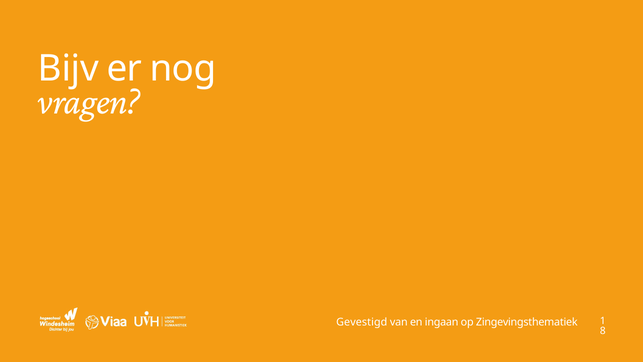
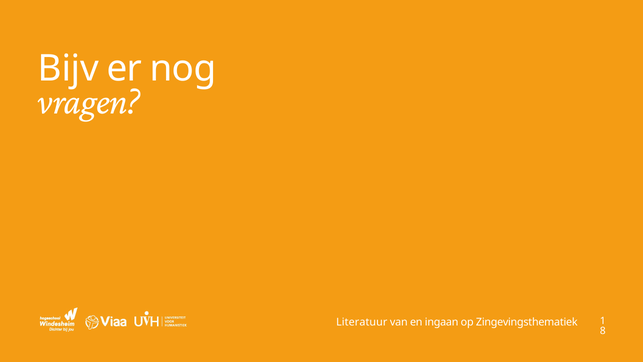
Gevestigd: Gevestigd -> Literatuur
